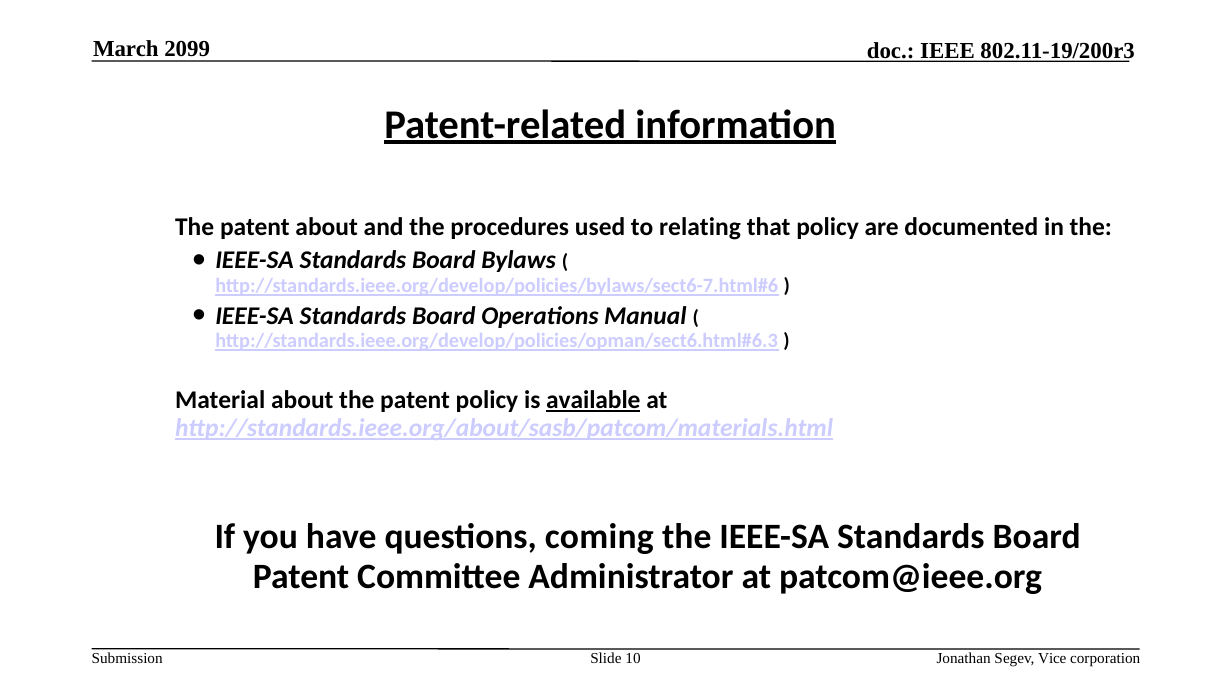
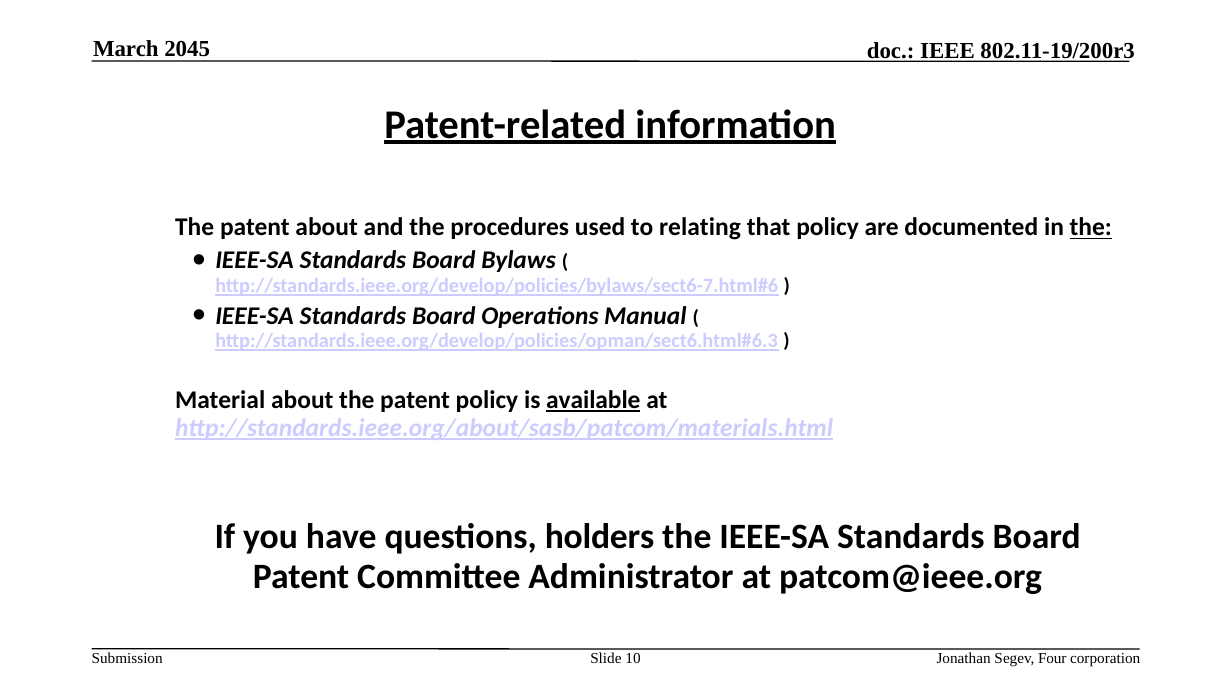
2099: 2099 -> 2045
the at (1091, 227) underline: none -> present
coming: coming -> holders
Vice: Vice -> Four
